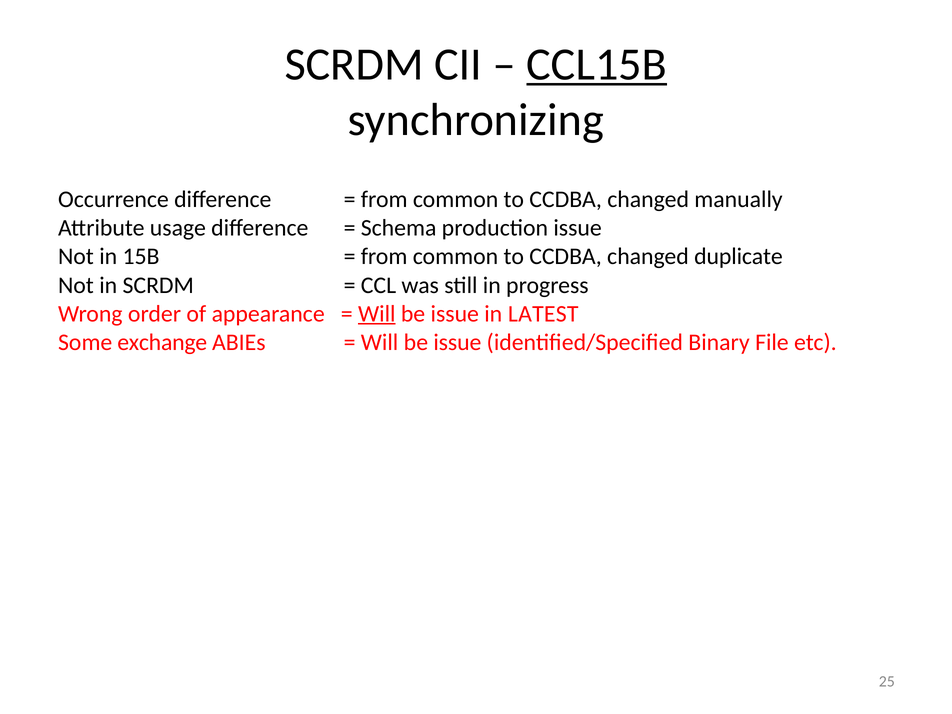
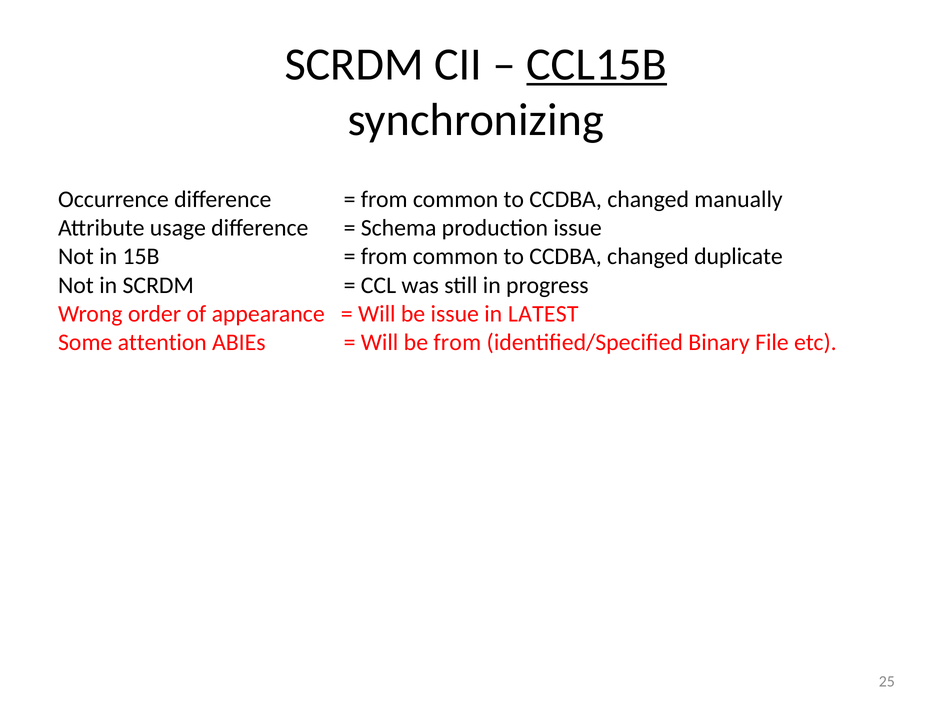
Will at (377, 314) underline: present -> none
exchange: exchange -> attention
issue at (457, 342): issue -> from
